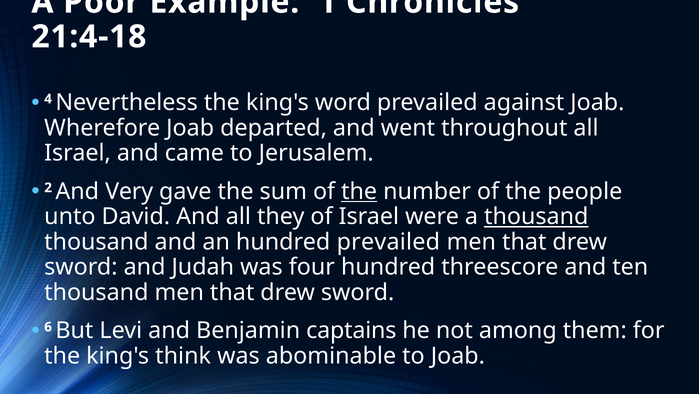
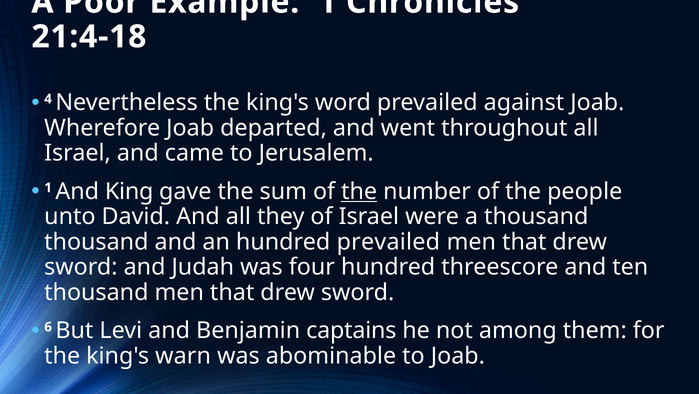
2 at (48, 187): 2 -> 1
Very: Very -> King
thousand at (536, 216) underline: present -> none
think: think -> warn
